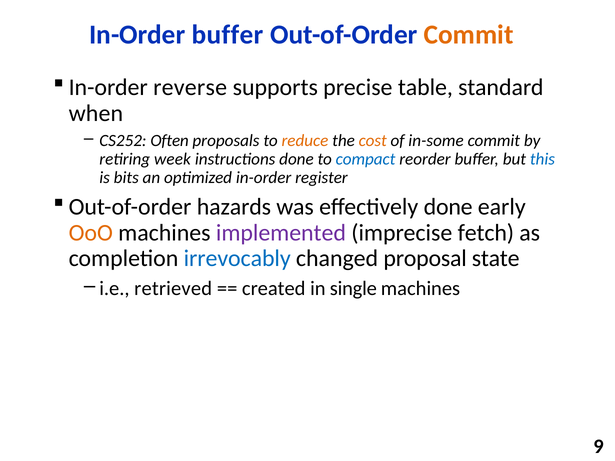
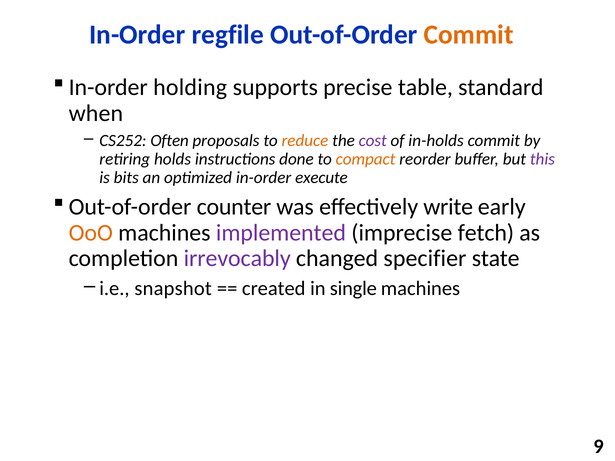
In-Order buffer: buffer -> regfile
reverse: reverse -> holding
cost colour: orange -> purple
in-some: in-some -> in-holds
week: week -> holds
compact colour: blue -> orange
this colour: blue -> purple
register: register -> execute
hazards: hazards -> counter
effectively done: done -> write
irrevocably colour: blue -> purple
proposal: proposal -> specifier
retrieved: retrieved -> snapshot
